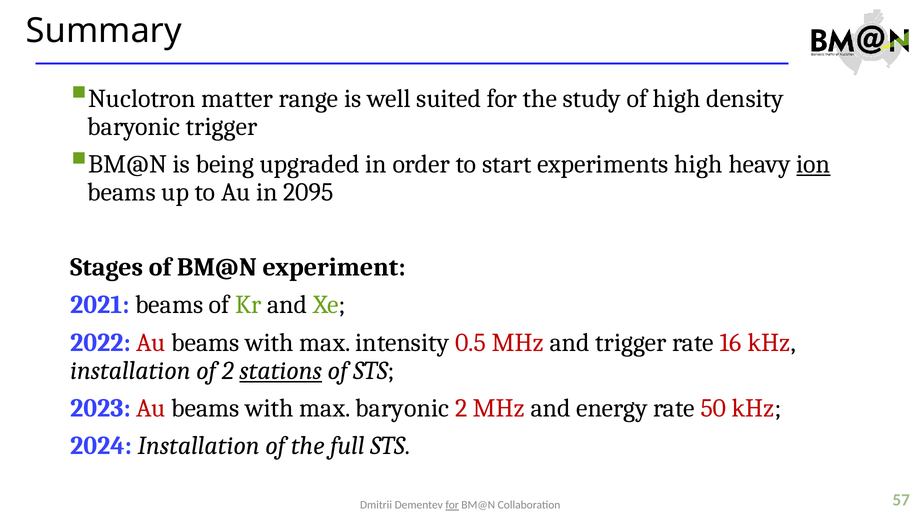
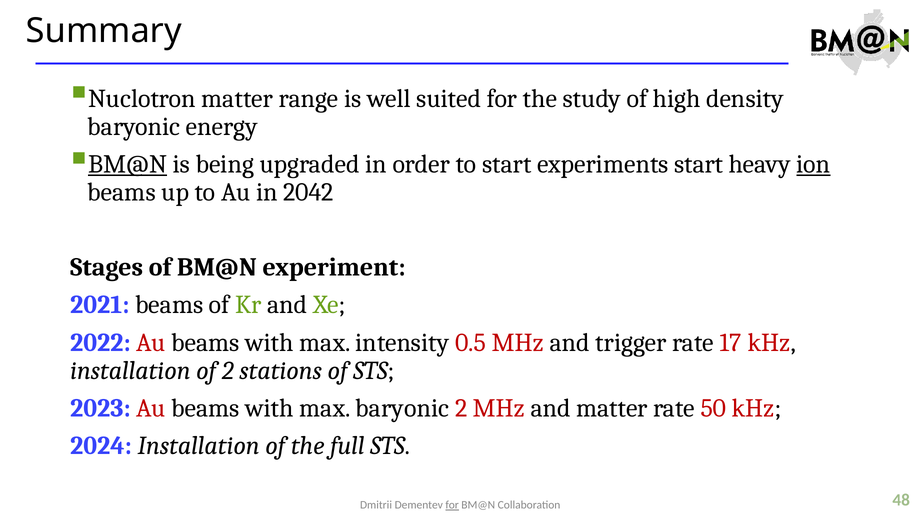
baryonic trigger: trigger -> energy
BM@N at (128, 164) underline: none -> present
experiments high: high -> start
2095: 2095 -> 2042
16: 16 -> 17
stations underline: present -> none
and energy: energy -> matter
57: 57 -> 48
